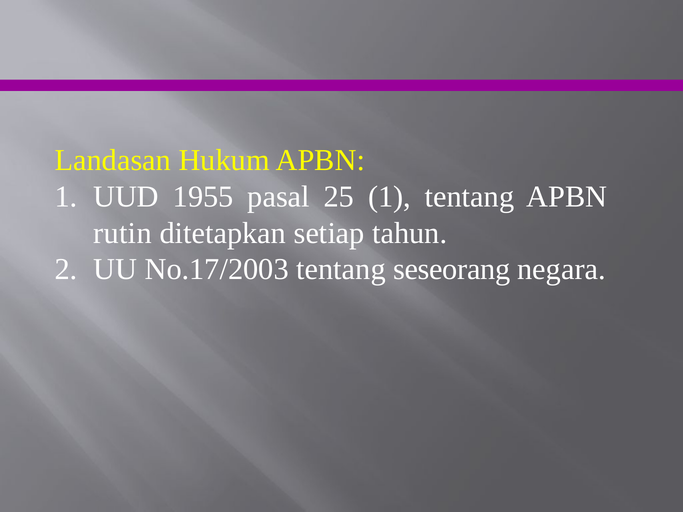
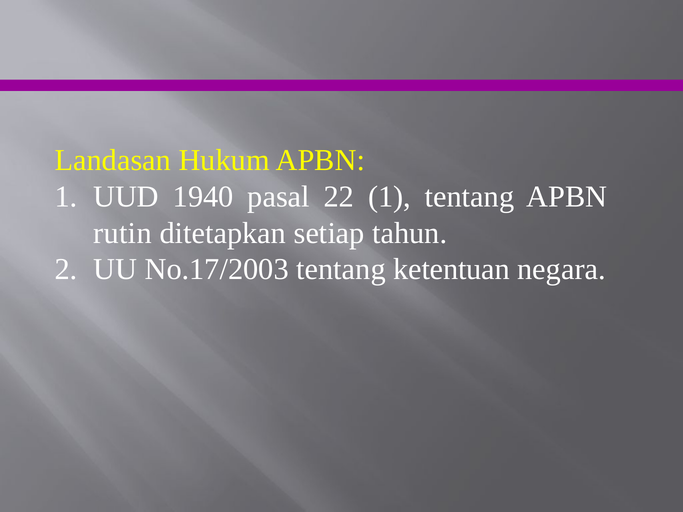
1955: 1955 -> 1940
25: 25 -> 22
seseorang: seseorang -> ketentuan
